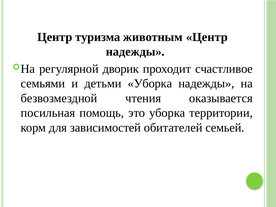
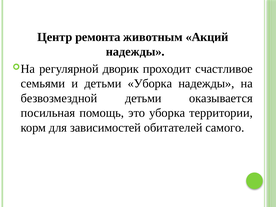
туризма: туризма -> ремонта
животным Центр: Центр -> Акций
безвозмездной чтения: чтения -> детьми
семьей: семьей -> самого
